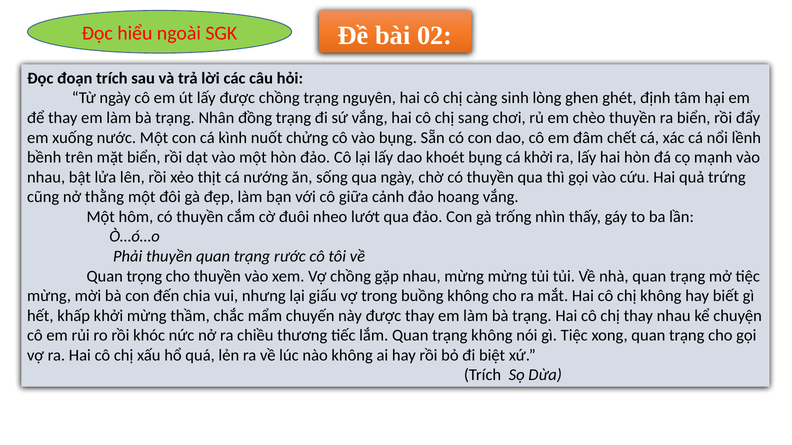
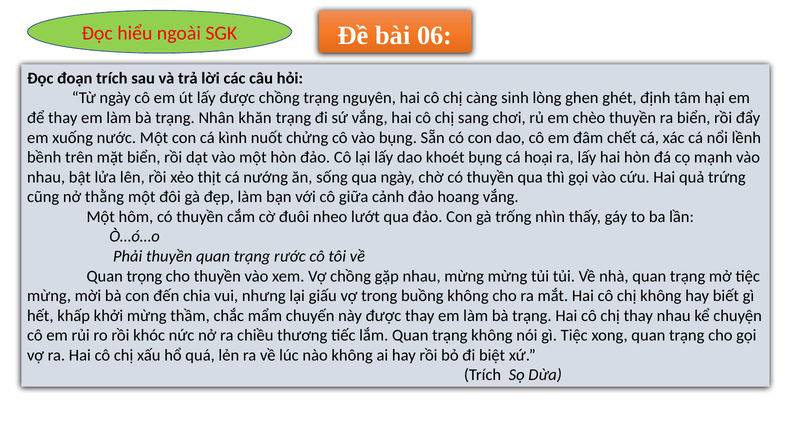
02: 02 -> 06
đồng: đồng -> khăn
cá khởi: khởi -> hoại
